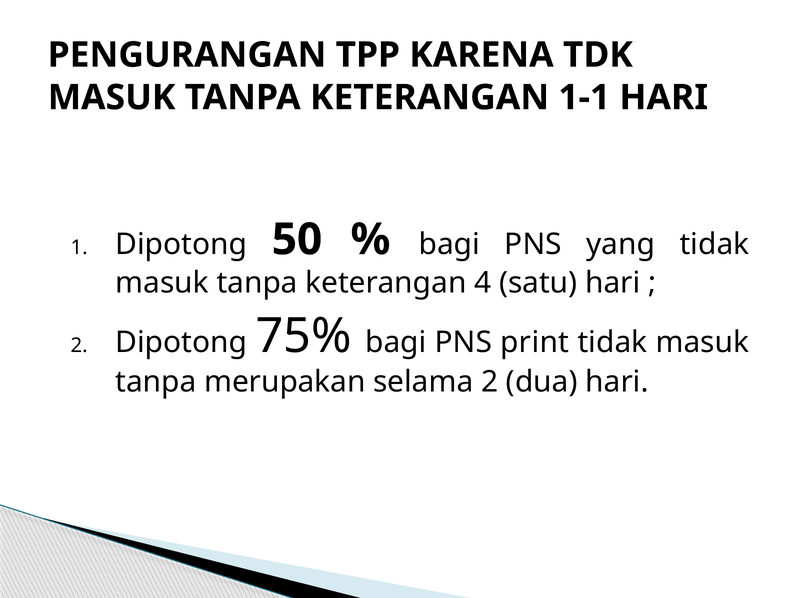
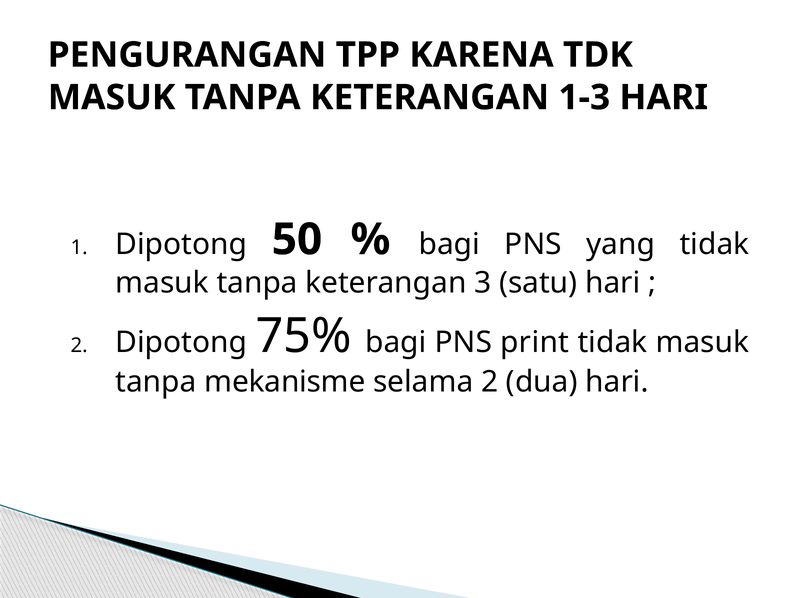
1-1: 1-1 -> 1-3
4: 4 -> 3
merupakan: merupakan -> mekanisme
